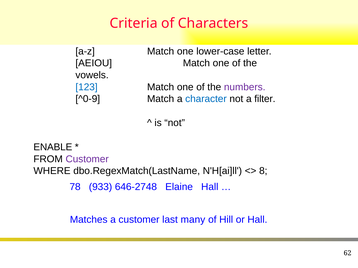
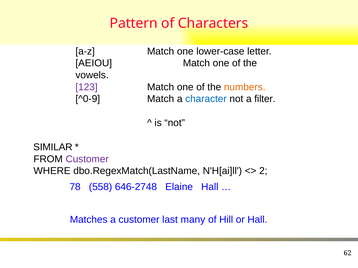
Criteria: Criteria -> Pattern
123 colour: blue -> purple
numbers colour: purple -> orange
ENABLE: ENABLE -> SIMILAR
8: 8 -> 2
933: 933 -> 558
